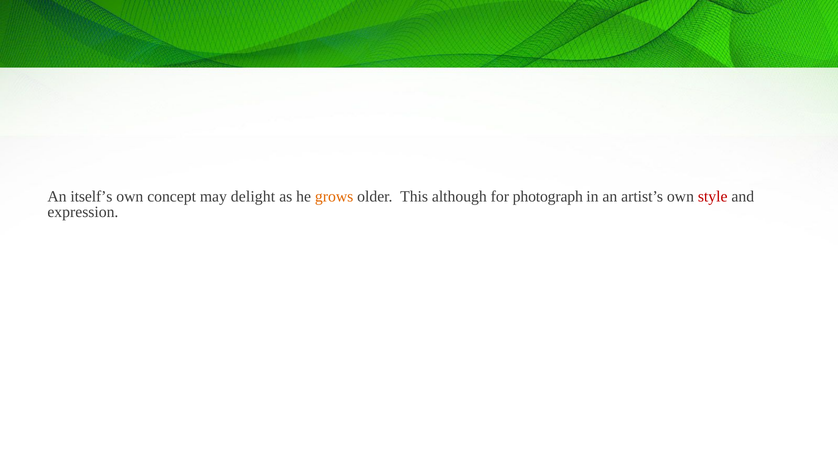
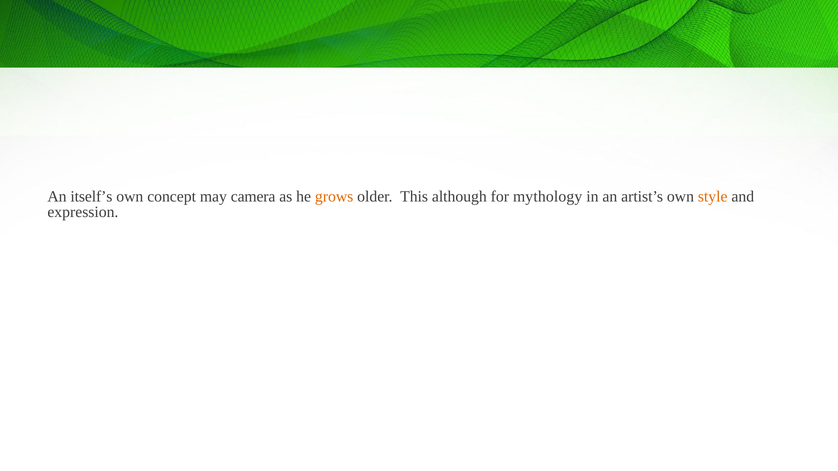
delight: delight -> camera
photograph: photograph -> mythology
style colour: red -> orange
